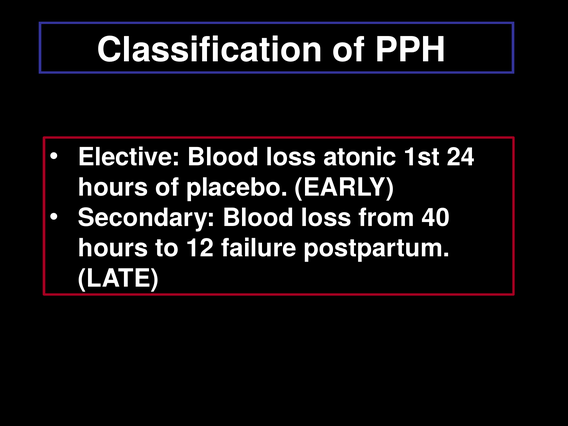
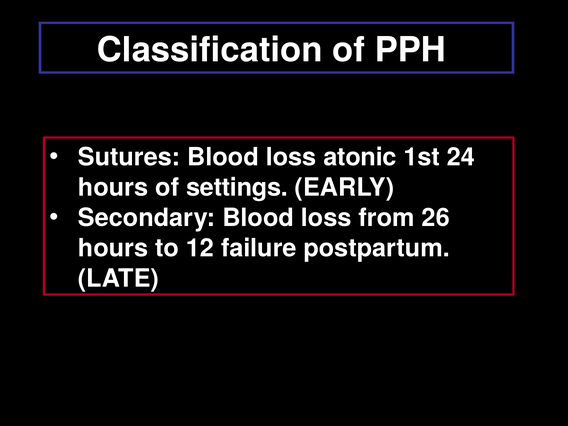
Elective: Elective -> Sutures
placebo: placebo -> settings
40: 40 -> 26
